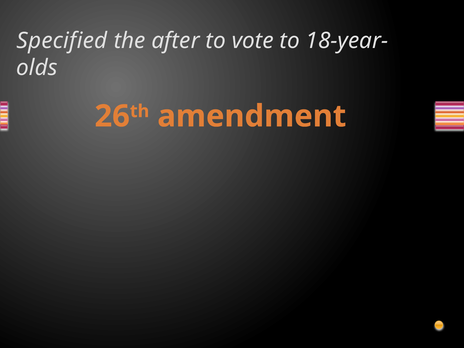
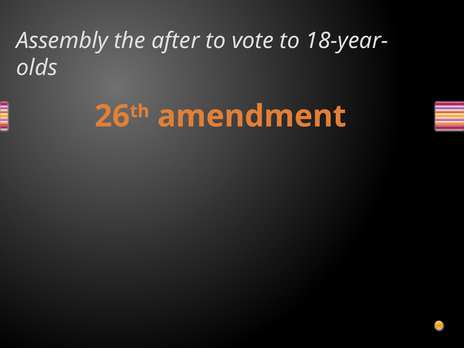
Specified: Specified -> Assembly
